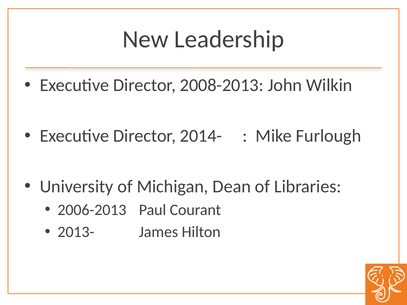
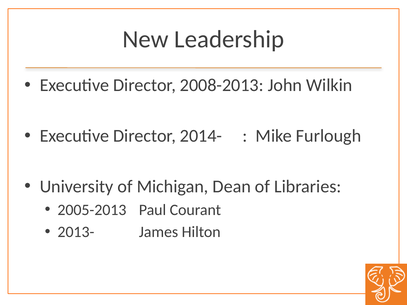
2006-2013: 2006-2013 -> 2005-2013
